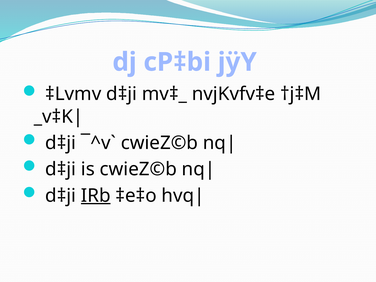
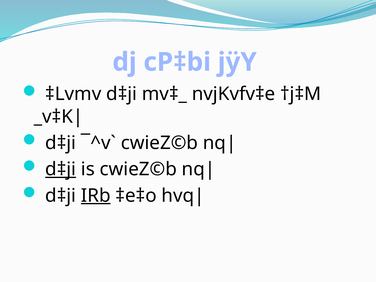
d‡ji at (61, 169) underline: none -> present
